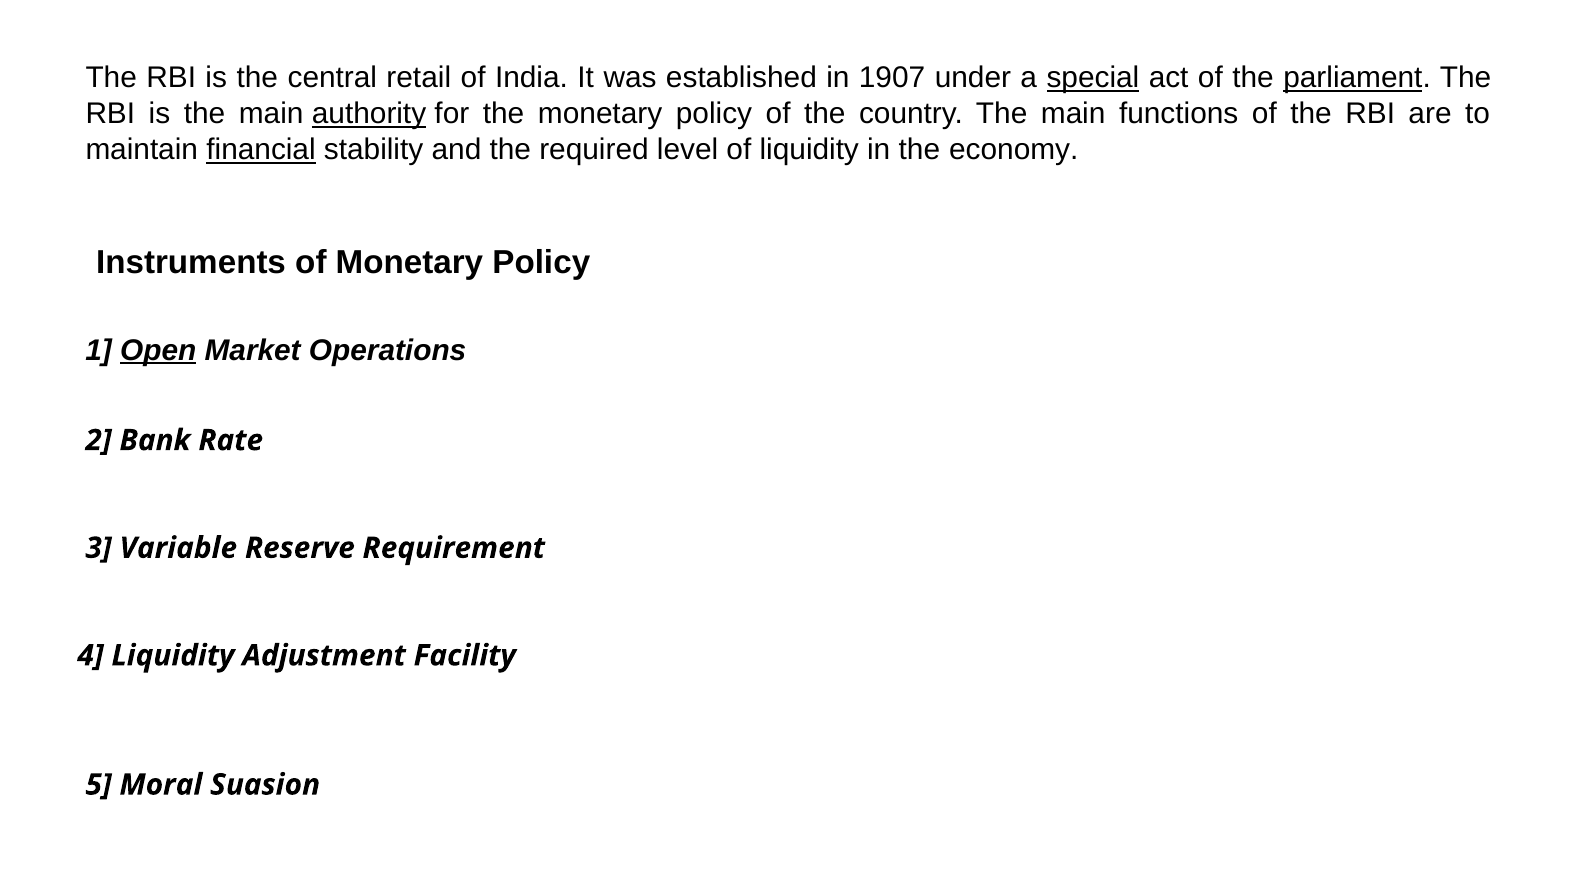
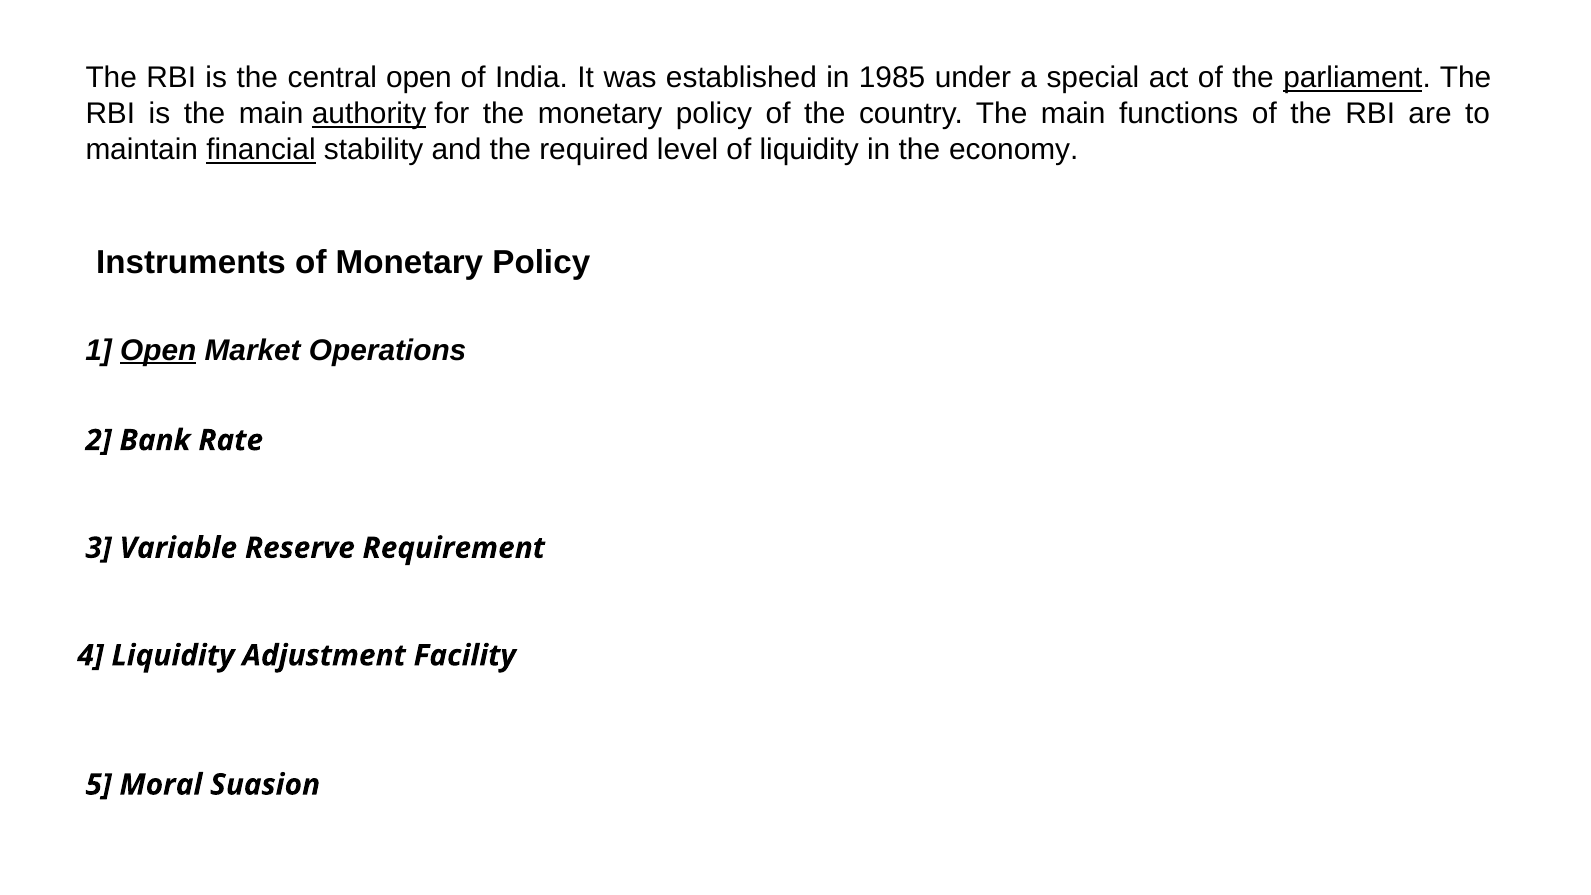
central retail: retail -> open
1907: 1907 -> 1985
special underline: present -> none
